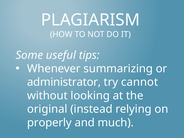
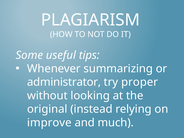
cannot: cannot -> proper
properly: properly -> improve
